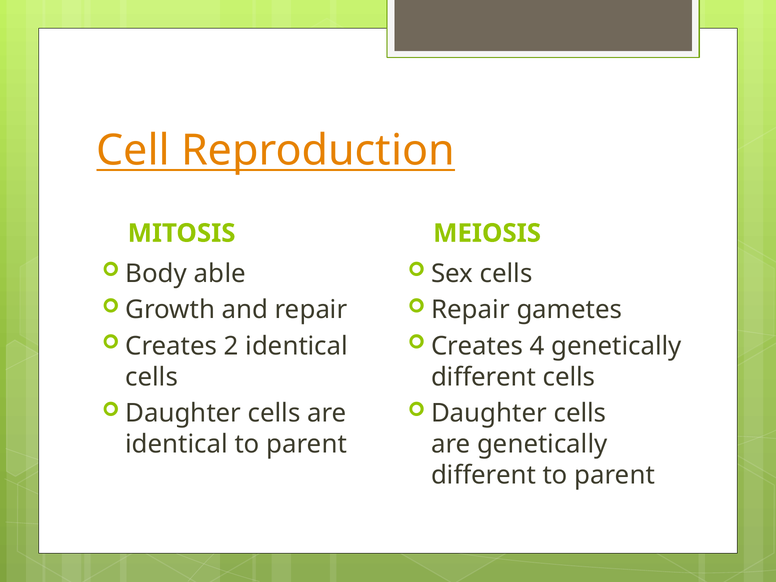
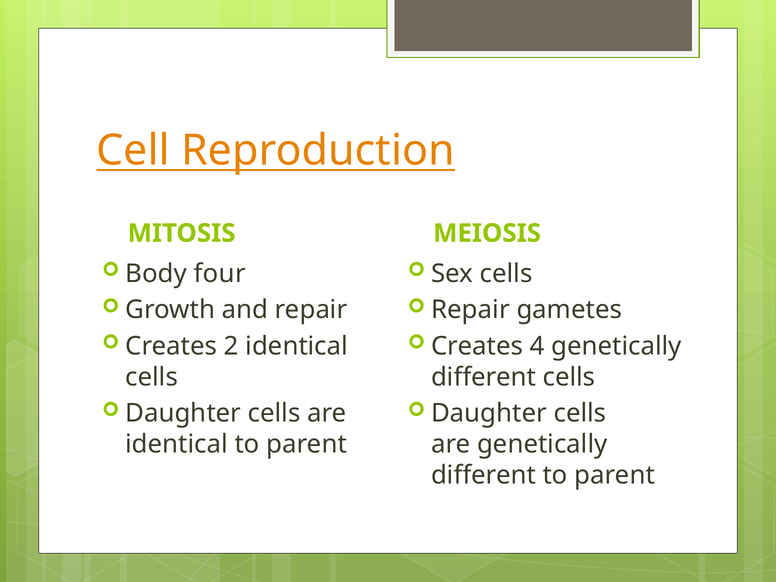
able: able -> four
